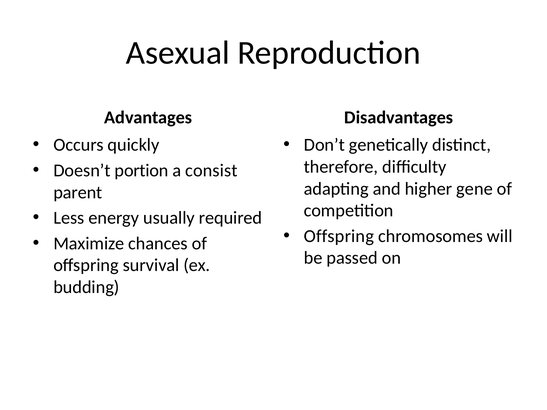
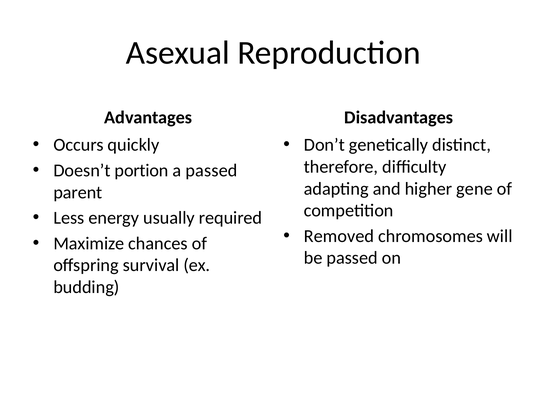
a consist: consist -> passed
Offspring at (339, 236): Offspring -> Removed
